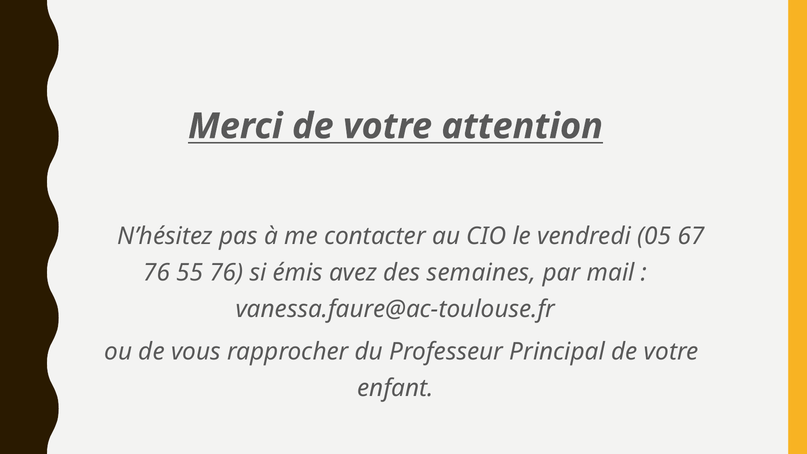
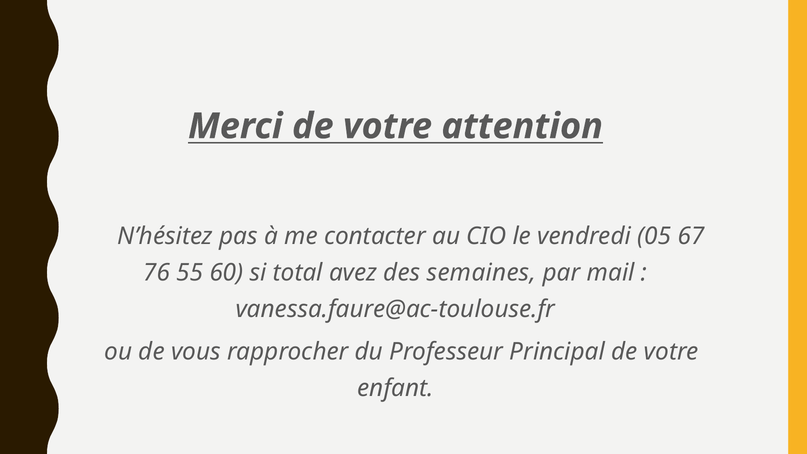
55 76: 76 -> 60
émis: émis -> total
